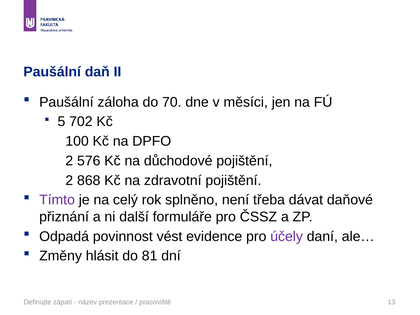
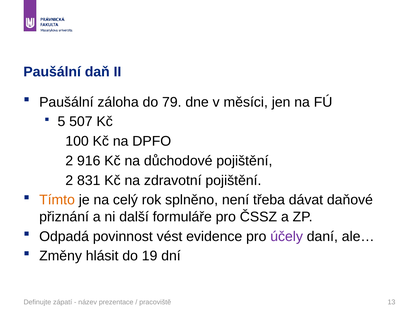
70: 70 -> 79
702: 702 -> 507
576: 576 -> 916
868: 868 -> 831
Tímto colour: purple -> orange
81: 81 -> 19
